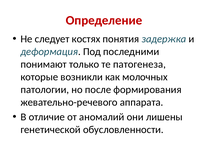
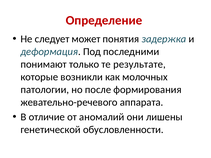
костях: костях -> может
патогенеза: патогенеза -> результате
